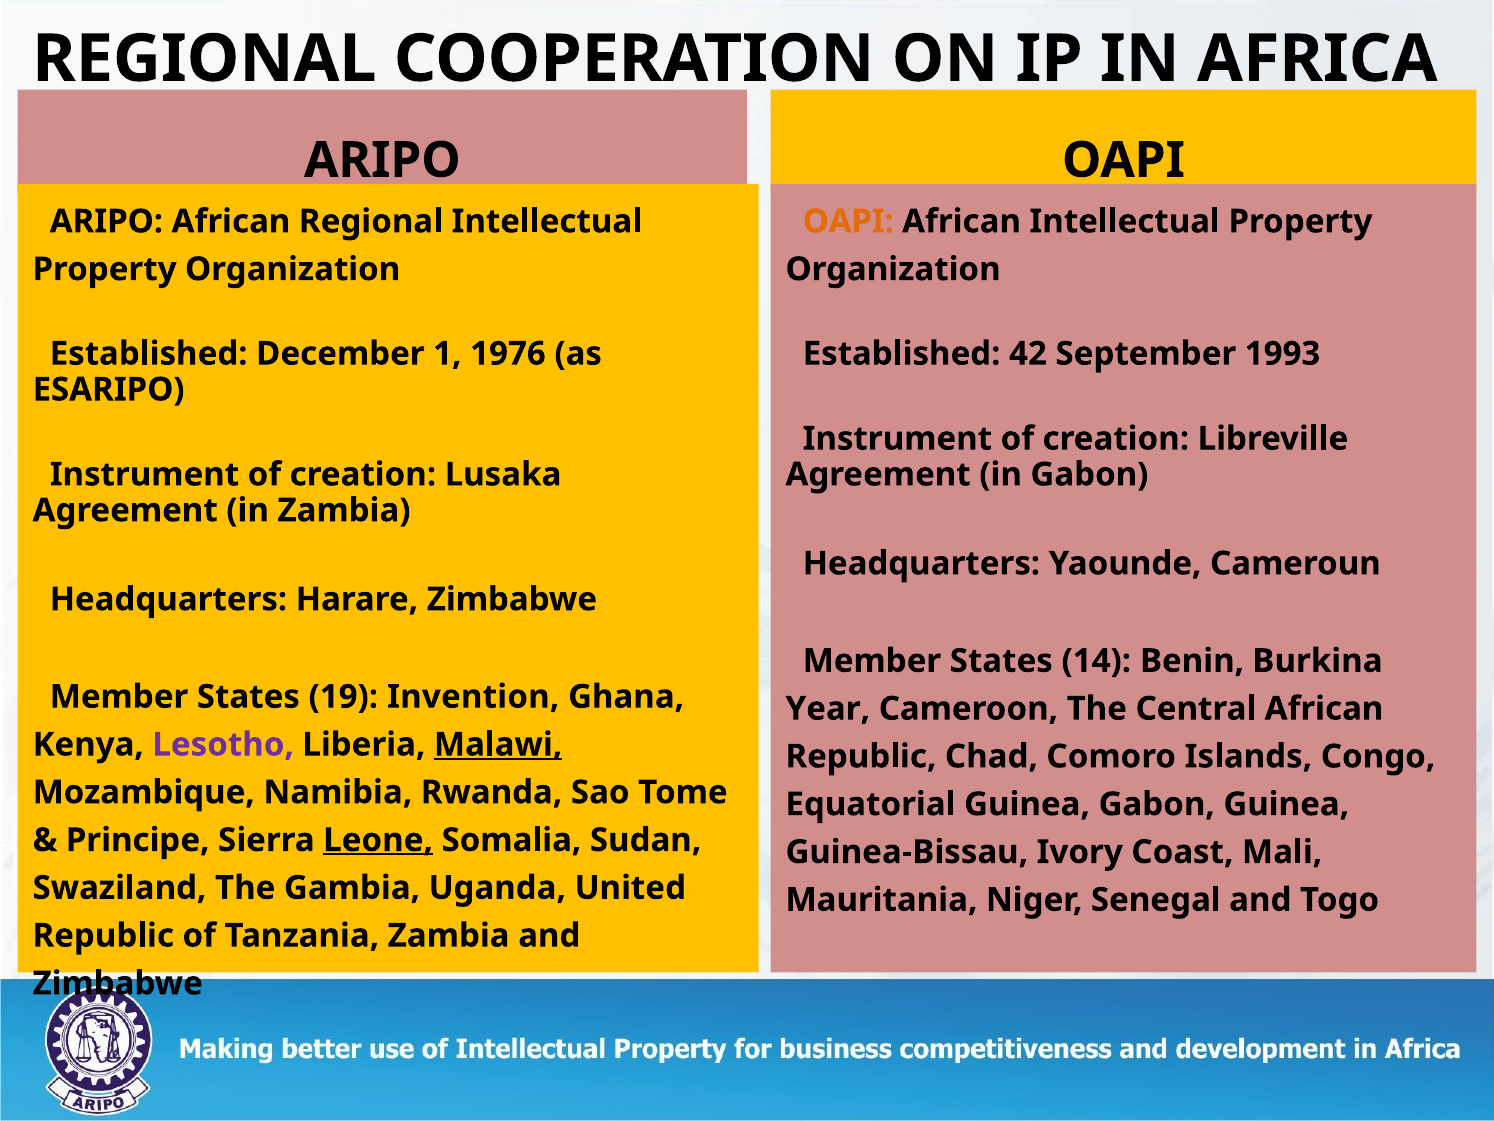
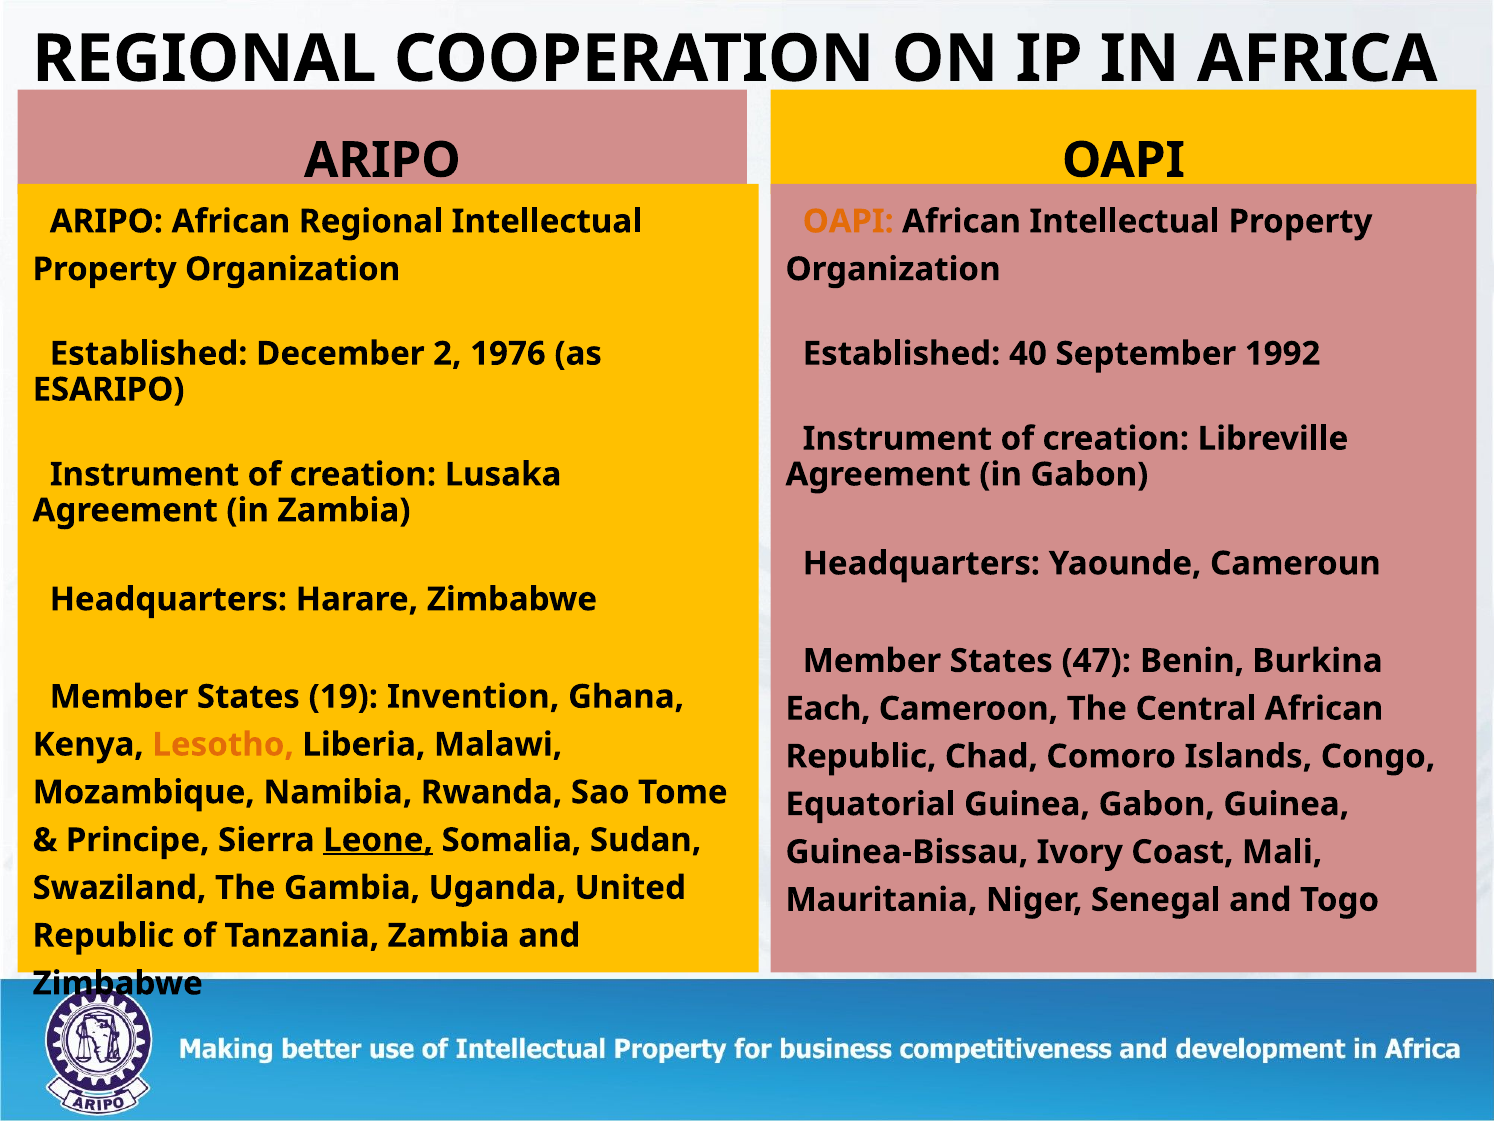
1: 1 -> 2
42: 42 -> 40
1993: 1993 -> 1992
14: 14 -> 47
Year: Year -> Each
Lesotho colour: purple -> orange
Malawi underline: present -> none
